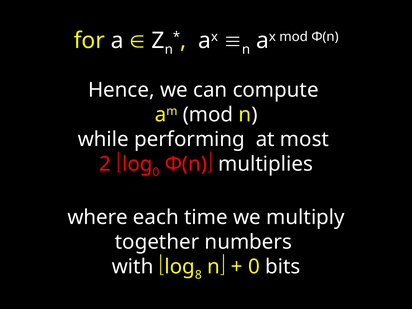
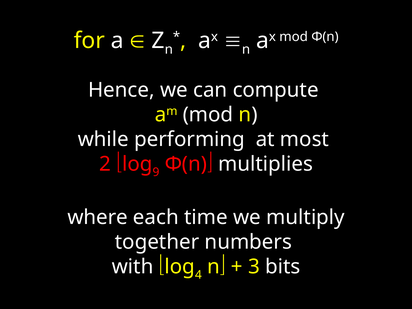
0 at (156, 172): 0 -> 9
8: 8 -> 4
0 at (254, 267): 0 -> 3
